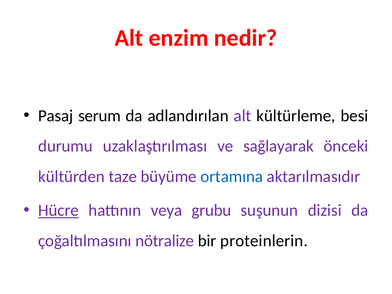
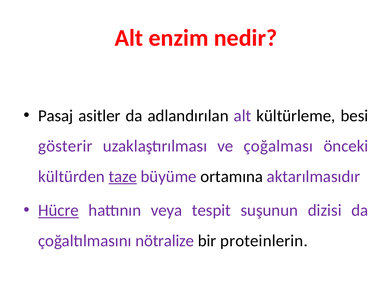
serum: serum -> asitler
durumu: durumu -> gösterir
sağlayarak: sağlayarak -> çoğalması
taze underline: none -> present
ortamına colour: blue -> black
grubu: grubu -> tespit
